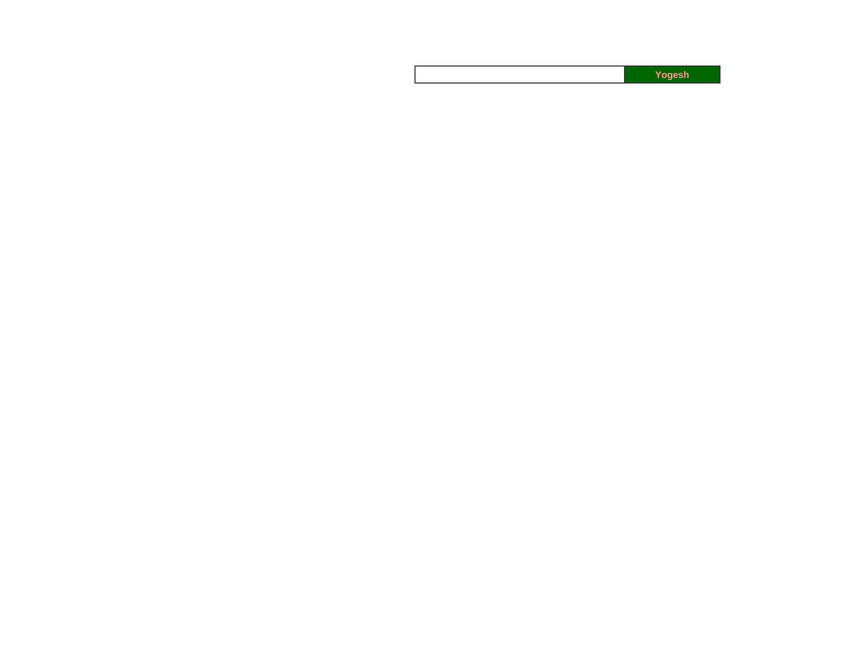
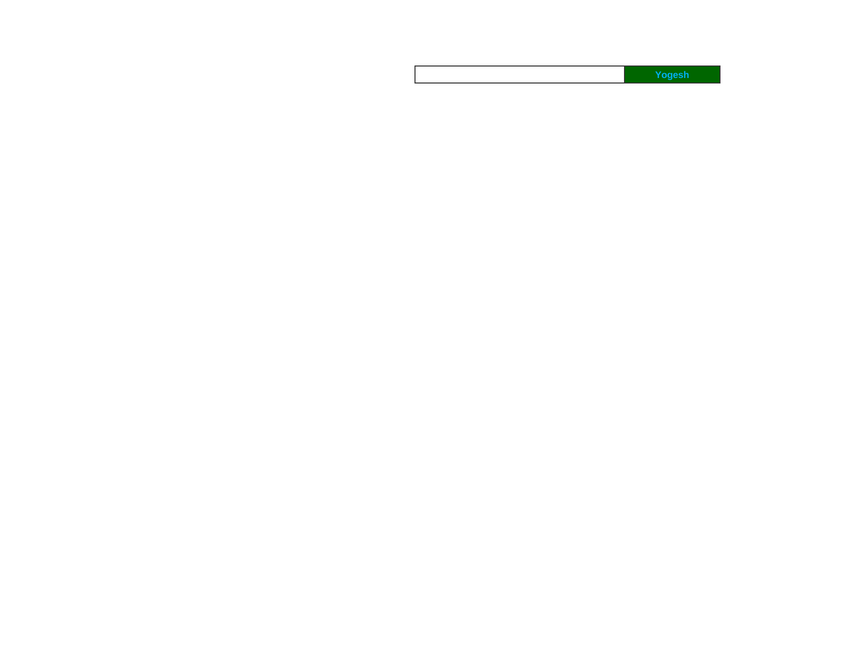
Yogesh colour: pink -> light blue
